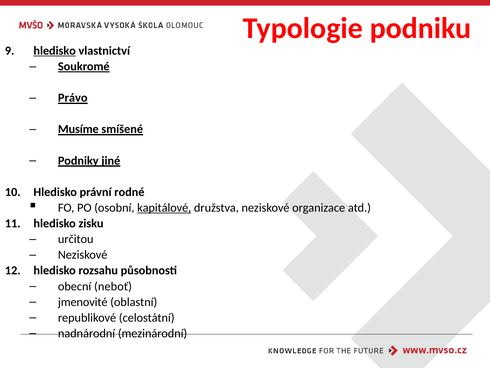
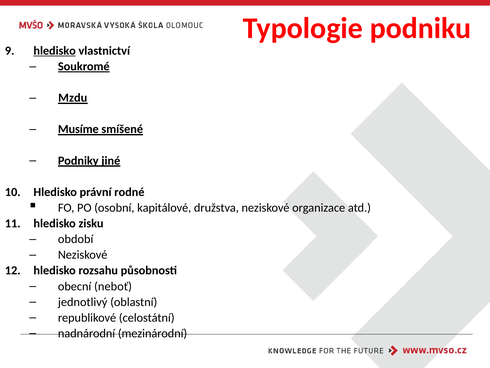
Právo: Právo -> Mzdu
kapitálové underline: present -> none
určitou: určitou -> období
jmenovité: jmenovité -> jednotlivý
